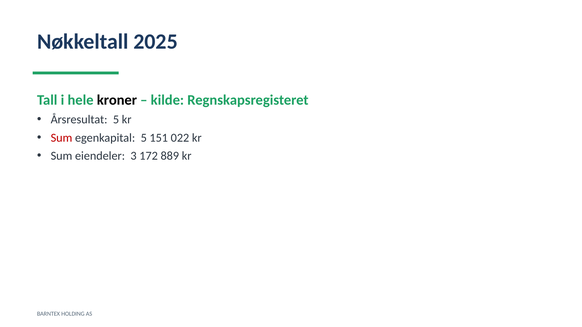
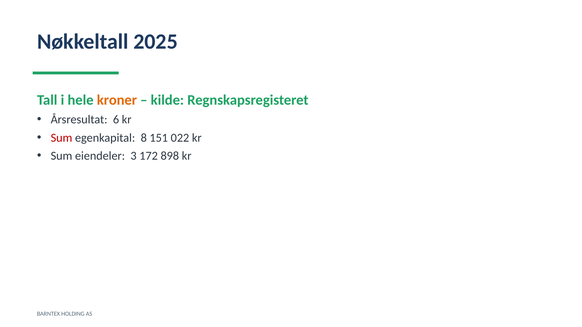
kroner colour: black -> orange
Årsresultat 5: 5 -> 6
egenkapital 5: 5 -> 8
889: 889 -> 898
